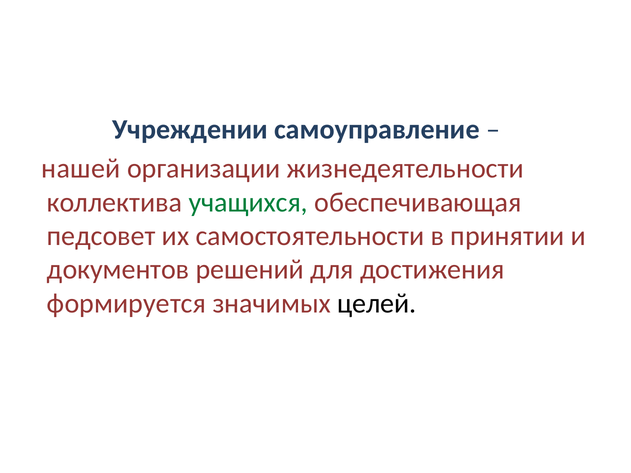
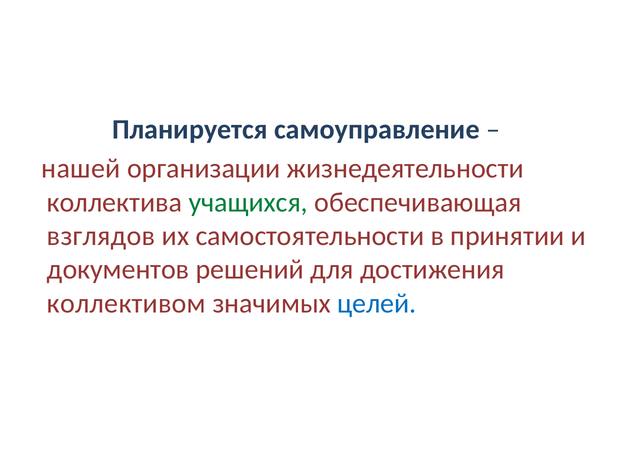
Учреждении: Учреждении -> Планируется
педсовет: педсовет -> взглядов
формируется: формируется -> коллективом
целей colour: black -> blue
